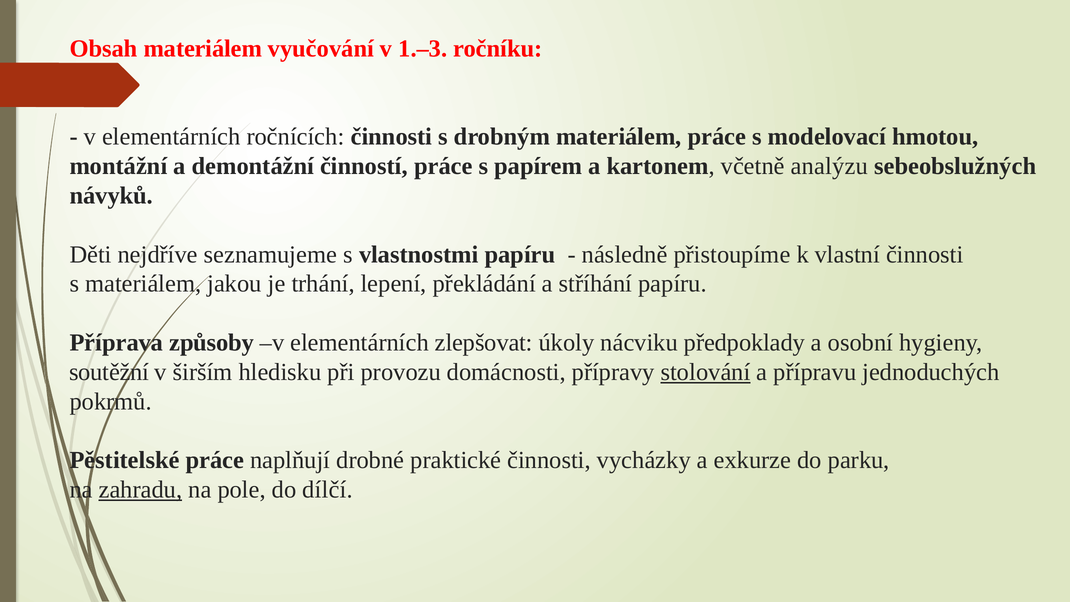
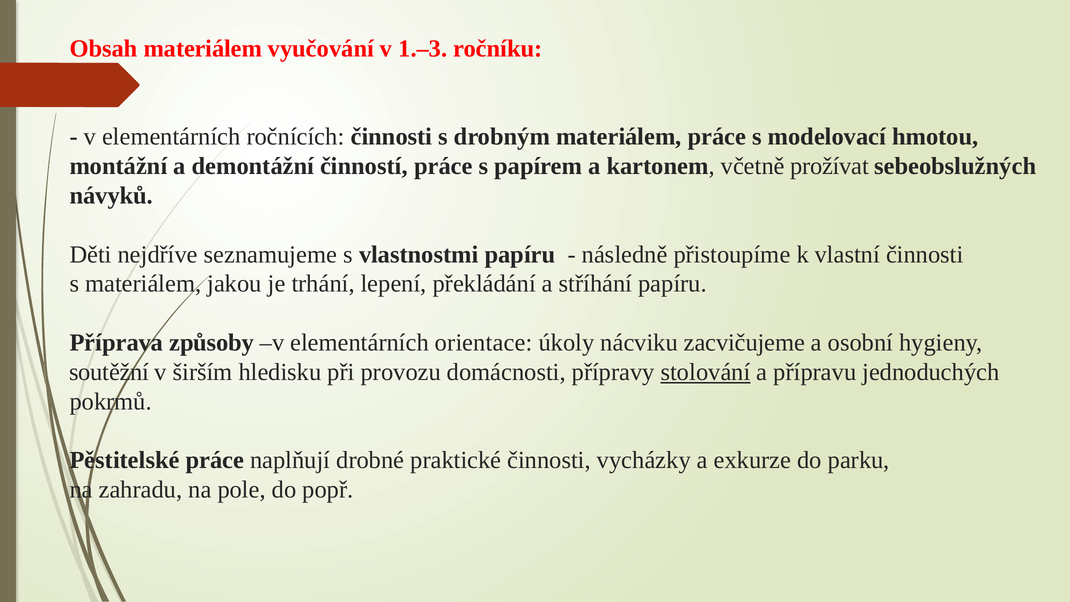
analýzu: analýzu -> prožívat
zlepšovat: zlepšovat -> orientace
předpoklady: předpoklady -> zacvičujeme
zahradu underline: present -> none
dílčí: dílčí -> popř
